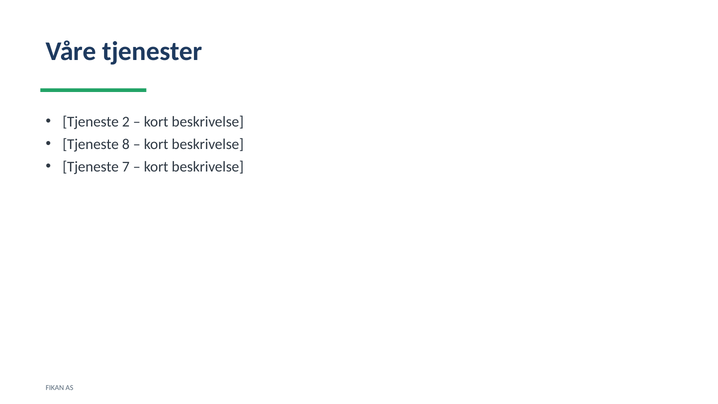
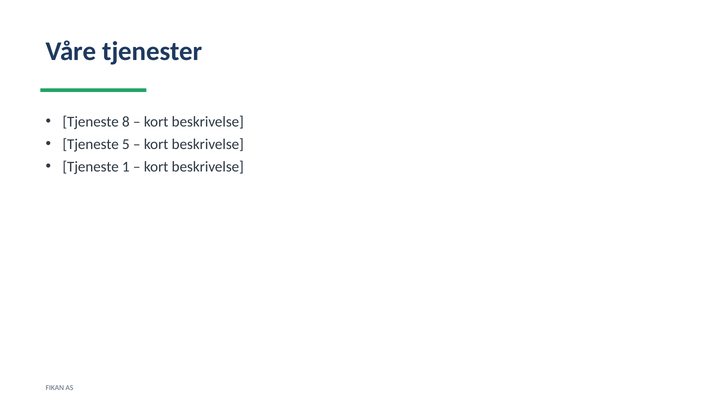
2: 2 -> 8
8: 8 -> 5
7: 7 -> 1
